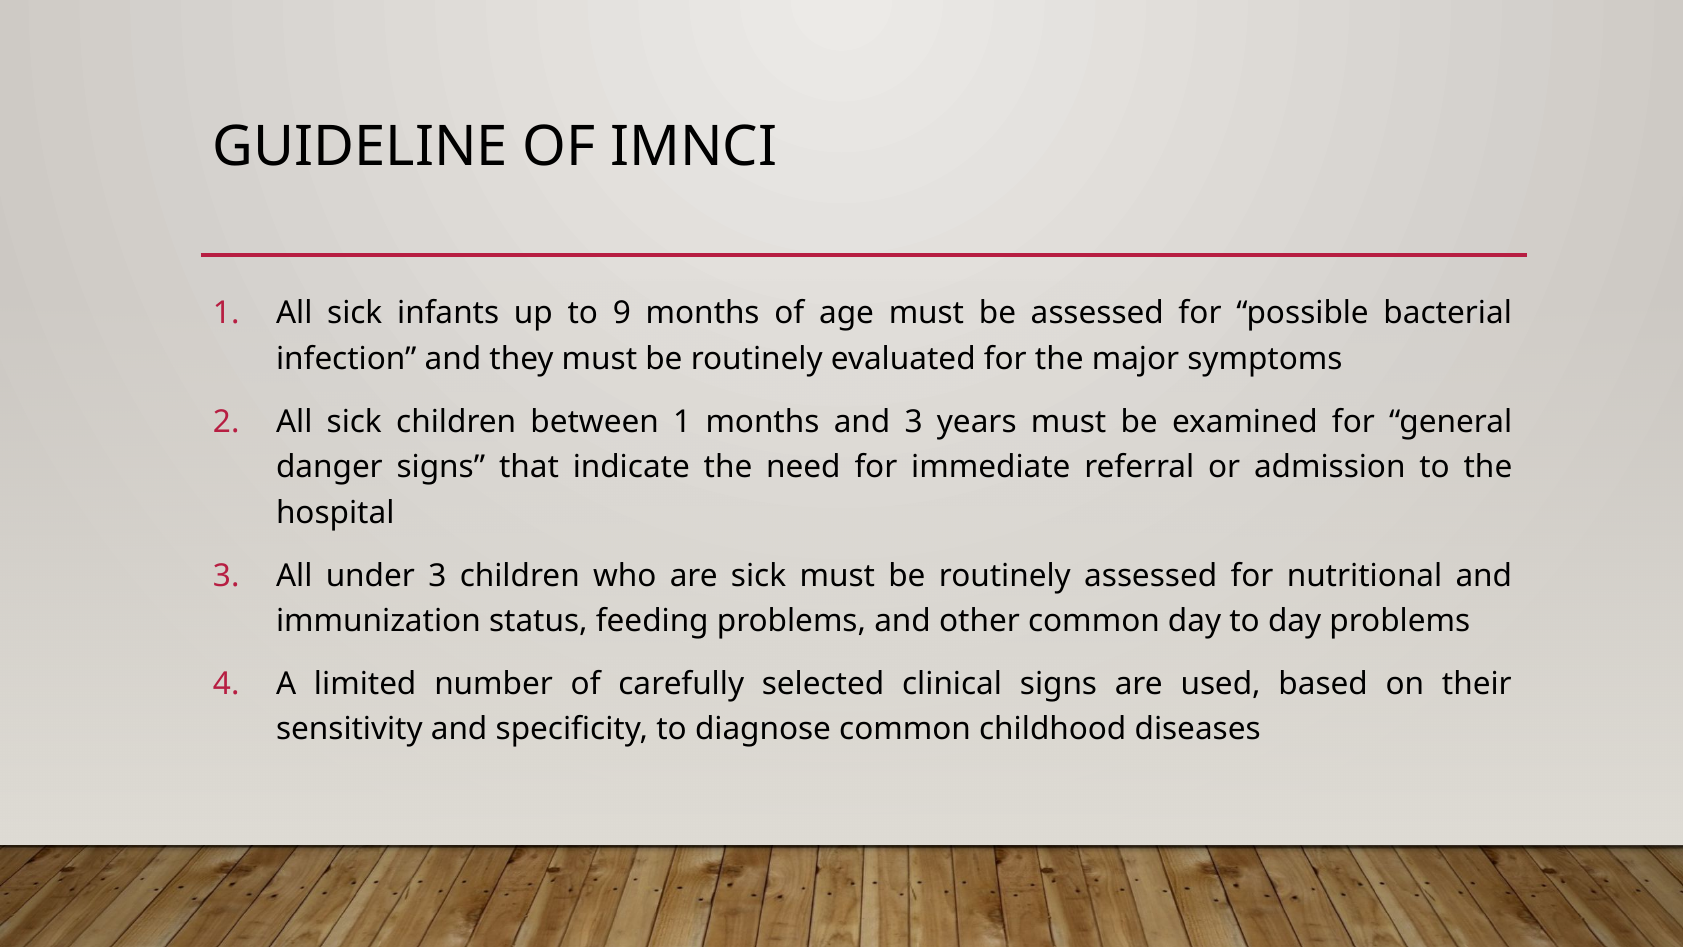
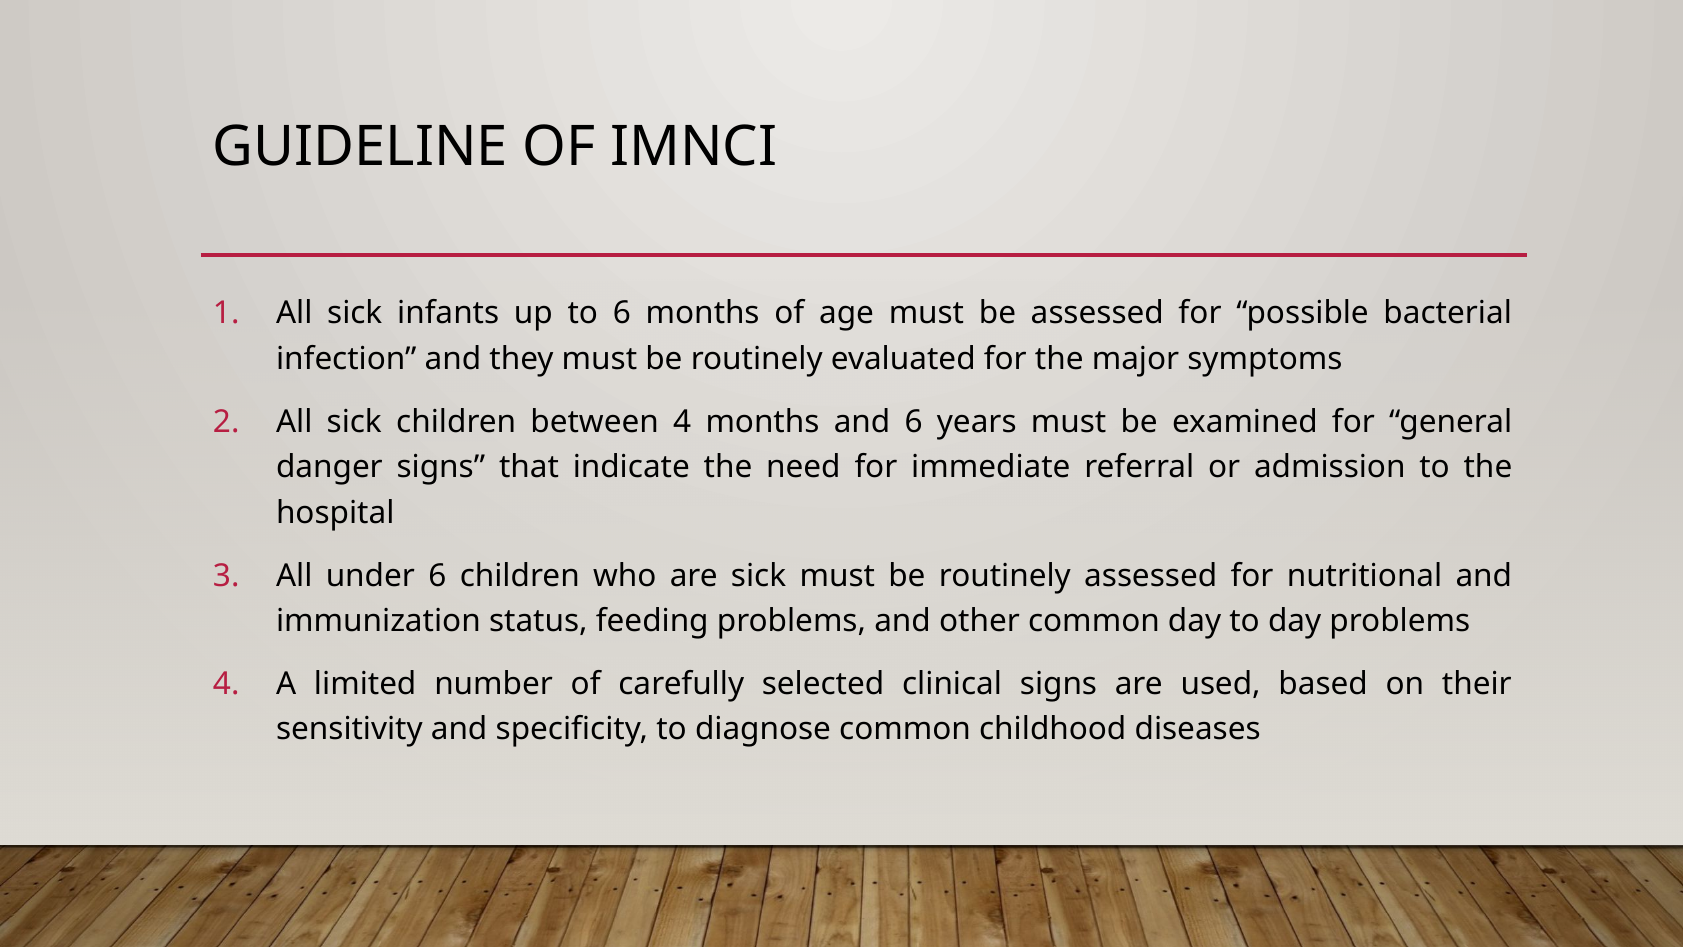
to 9: 9 -> 6
between 1: 1 -> 4
and 3: 3 -> 6
under 3: 3 -> 6
